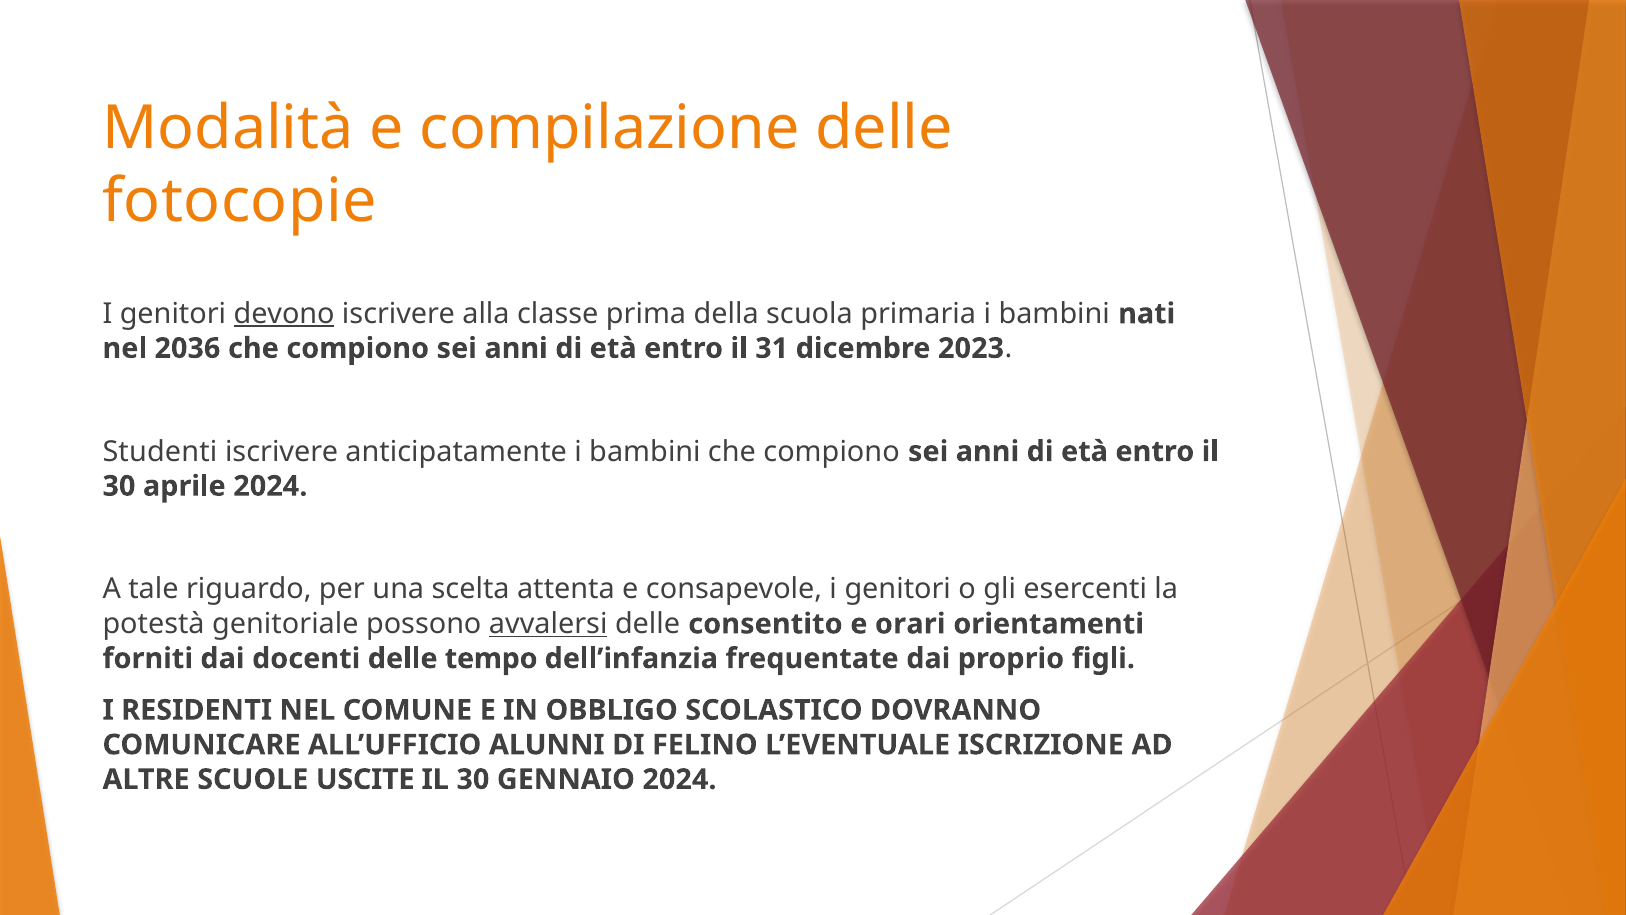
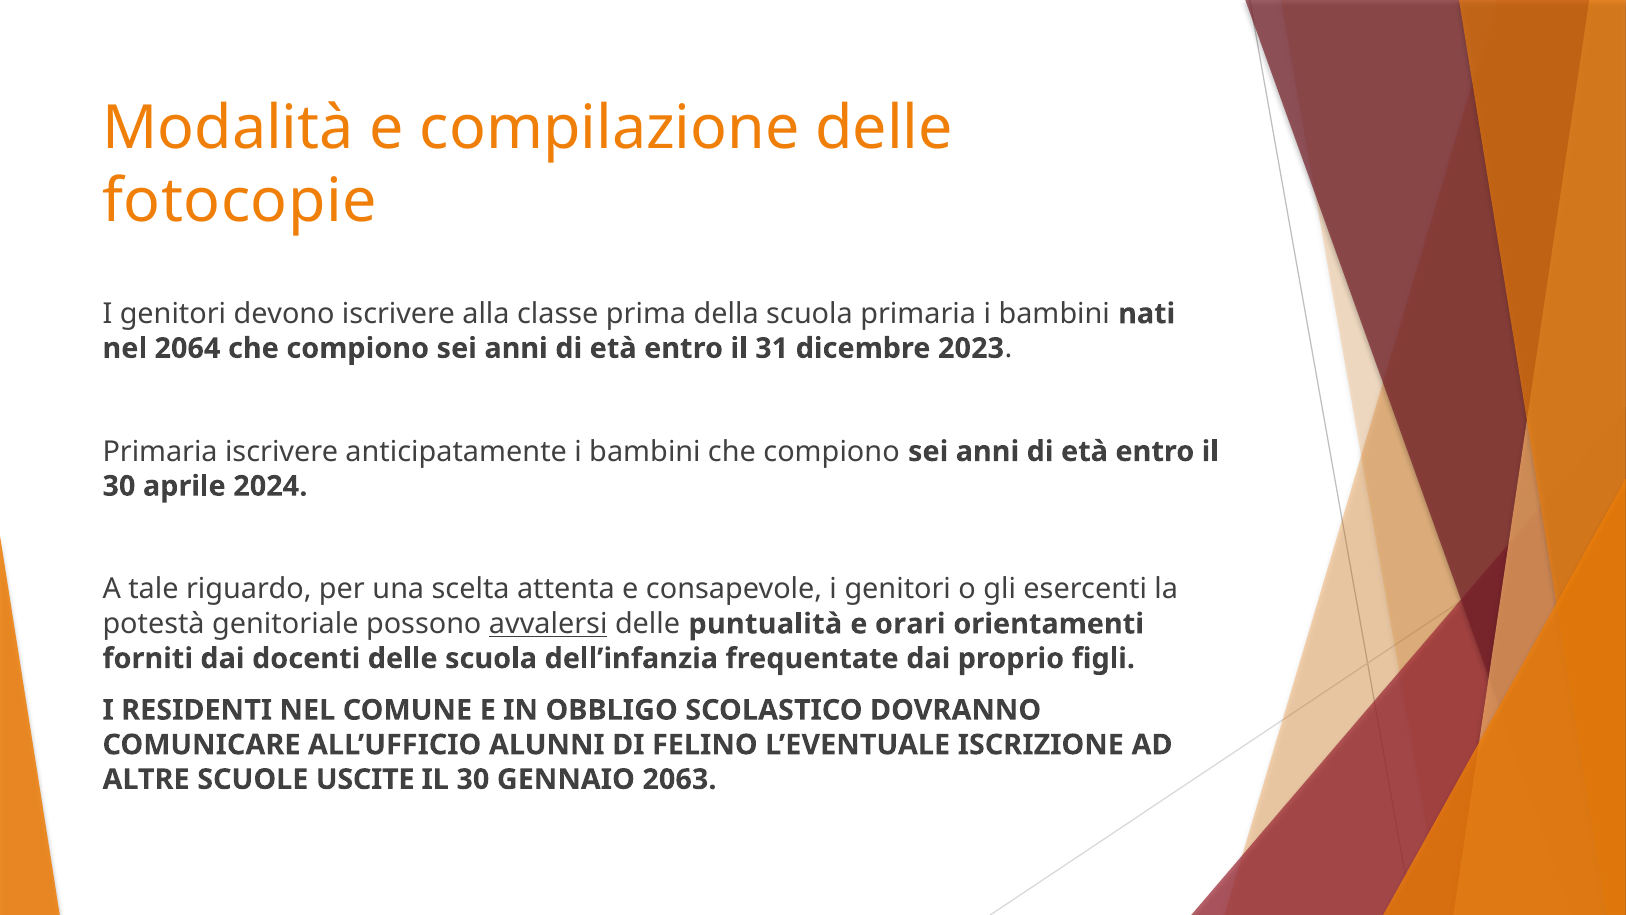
devono underline: present -> none
2036: 2036 -> 2064
Studenti at (160, 451): Studenti -> Primaria
consentito: consentito -> puntualità
delle tempo: tempo -> scuola
GENNAIO 2024: 2024 -> 2063
